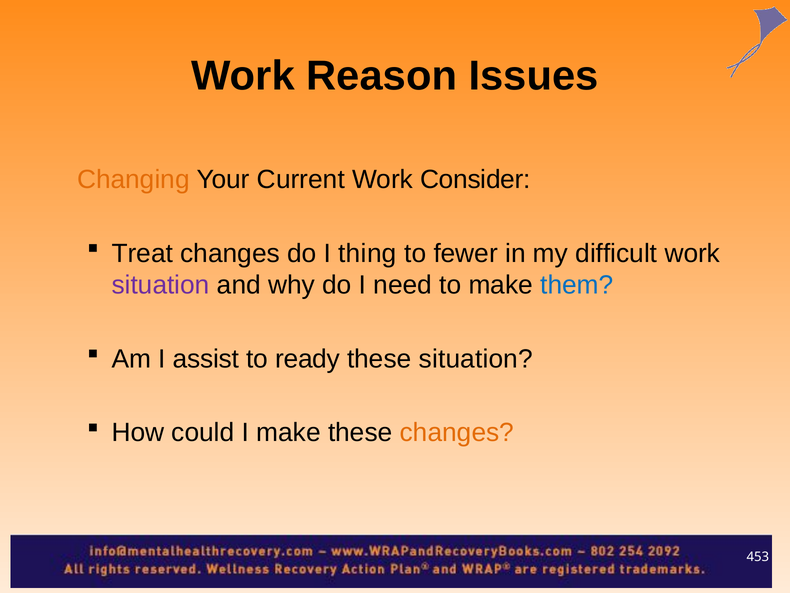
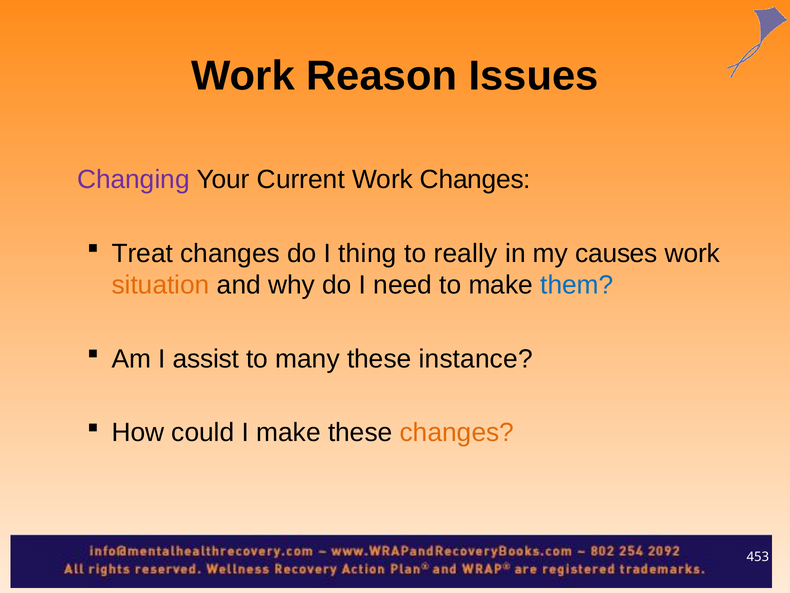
Changing colour: orange -> purple
Work Consider: Consider -> Changes
fewer: fewer -> really
difficult: difficult -> causes
situation at (161, 285) colour: purple -> orange
ready: ready -> many
these situation: situation -> instance
